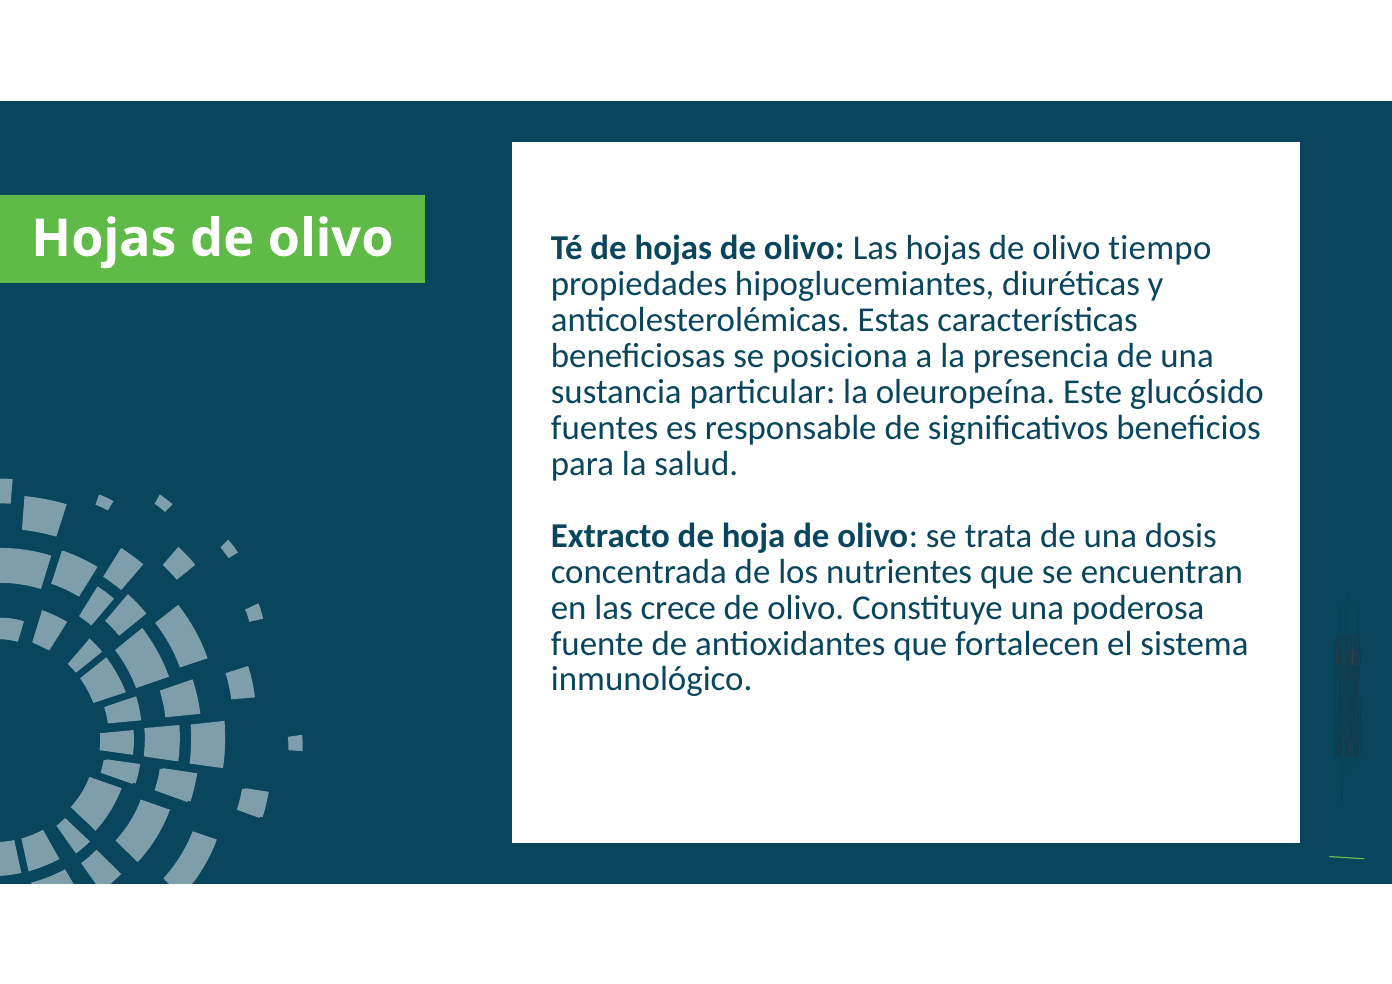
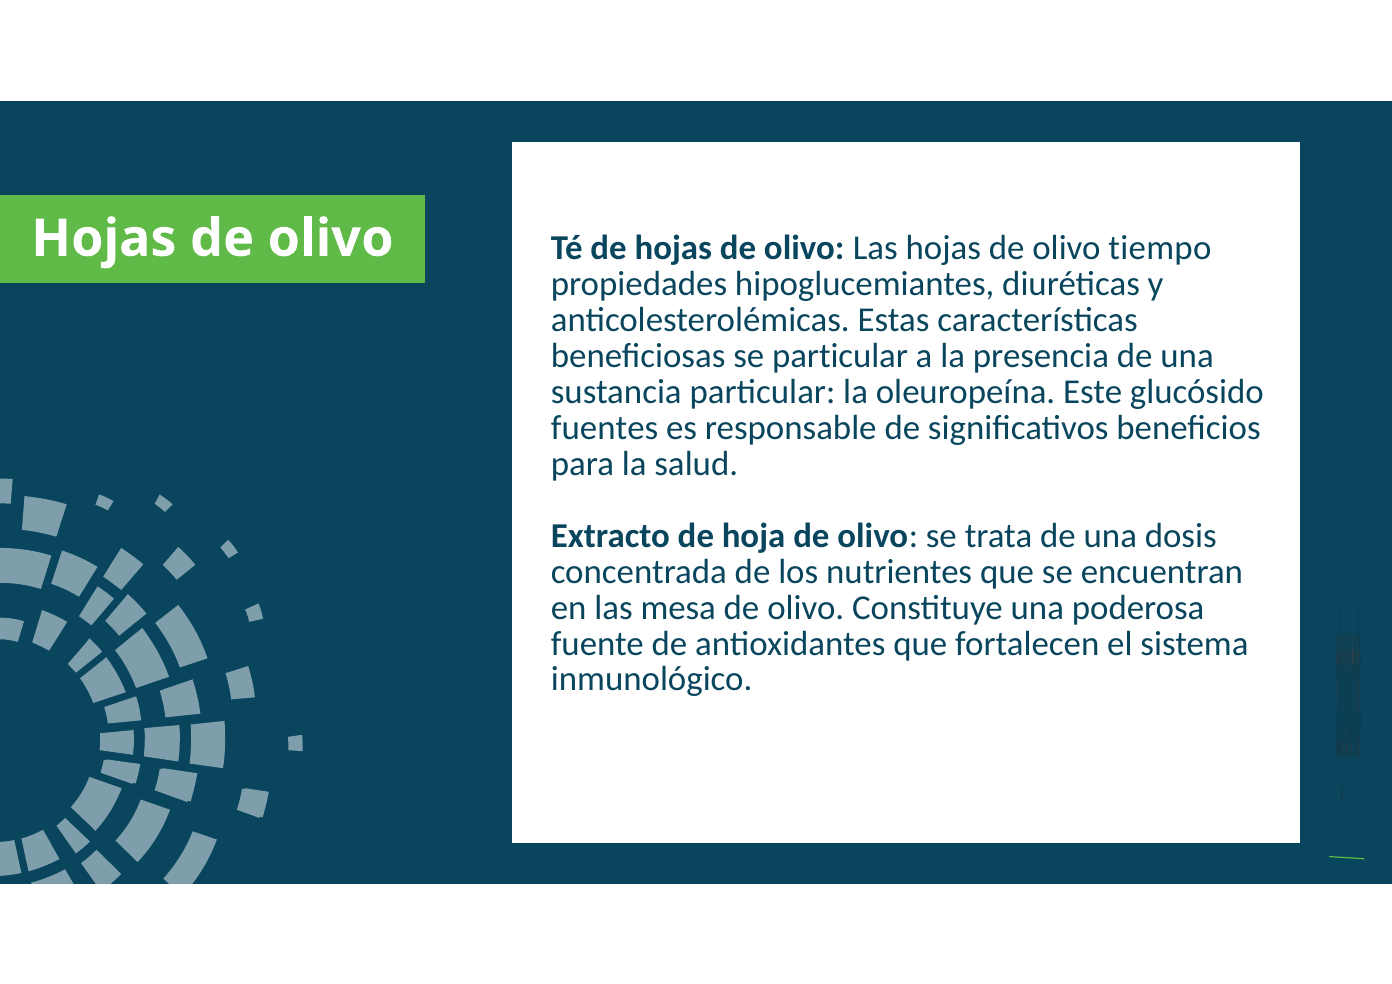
se posiciona: posiciona -> particular
crece: crece -> mesa
